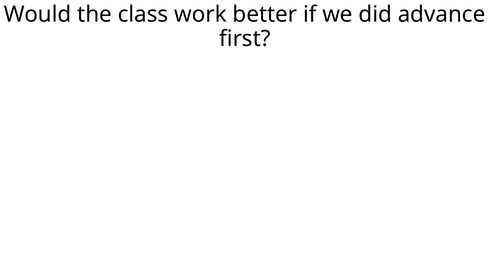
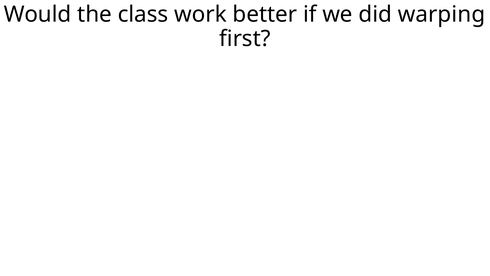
advance: advance -> warping
